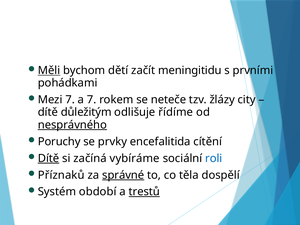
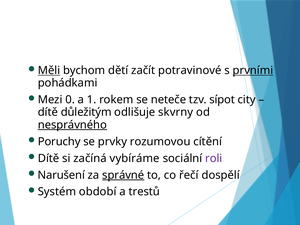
meningitidu: meningitidu -> potravinové
prvními underline: none -> present
Mezi 7: 7 -> 0
a 7: 7 -> 1
žlázy: žlázy -> sípot
řídíme: řídíme -> skvrny
encefalitida: encefalitida -> rozumovou
Dítě at (49, 158) underline: present -> none
roli colour: blue -> purple
Příznaků: Příznaků -> Narušení
těla: těla -> řečí
trestů underline: present -> none
